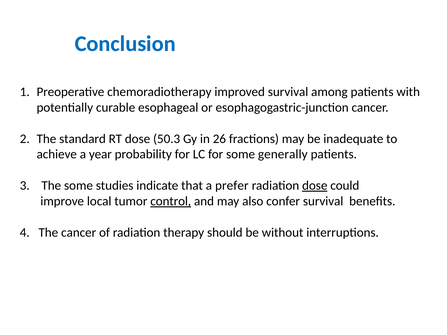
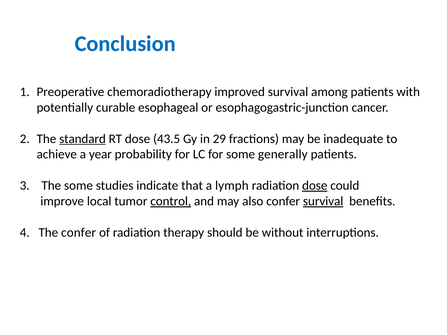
standard underline: none -> present
50.3: 50.3 -> 43.5
26: 26 -> 29
prefer: prefer -> lymph
survival at (323, 201) underline: none -> present
The cancer: cancer -> confer
